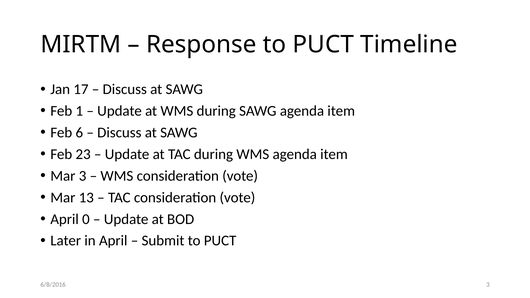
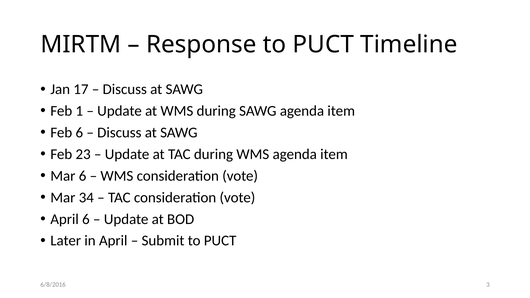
Mar 3: 3 -> 6
13: 13 -> 34
April 0: 0 -> 6
